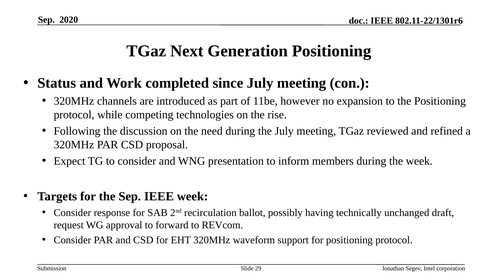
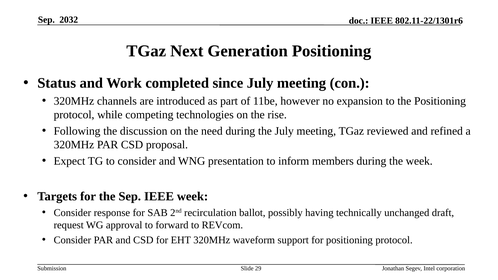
2020: 2020 -> 2032
